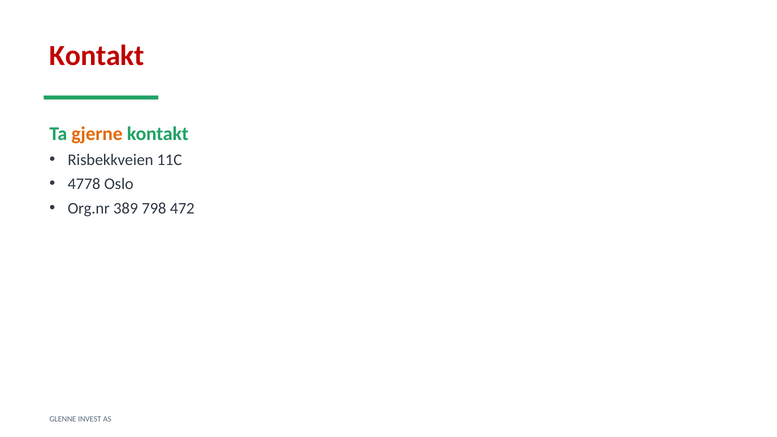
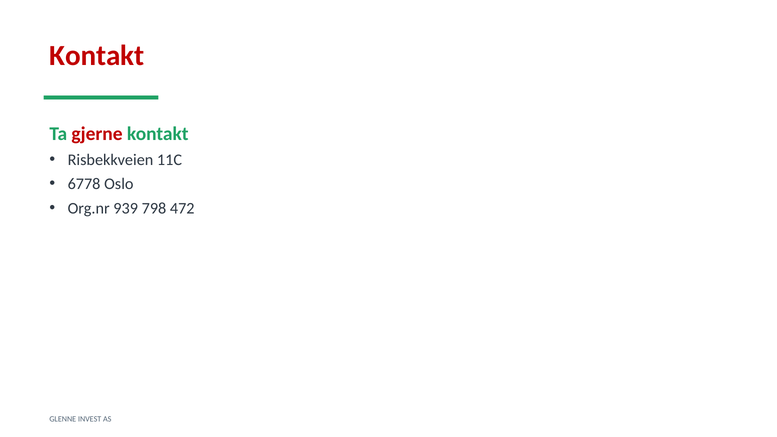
gjerne colour: orange -> red
4778: 4778 -> 6778
389: 389 -> 939
